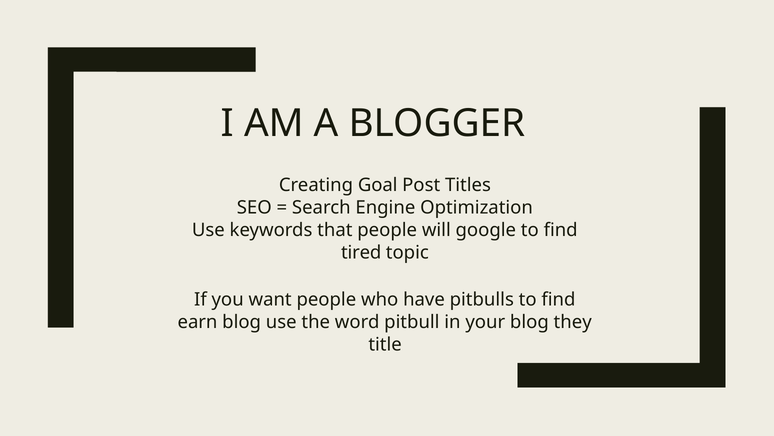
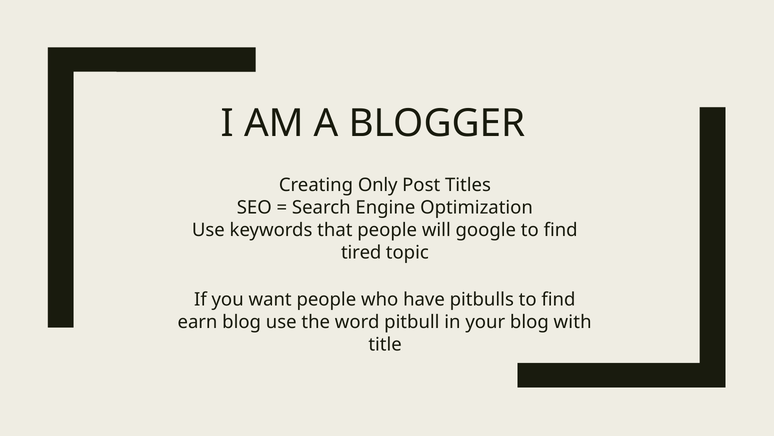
Goal: Goal -> Only
they: they -> with
